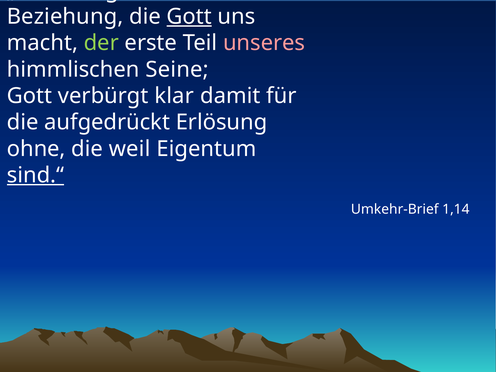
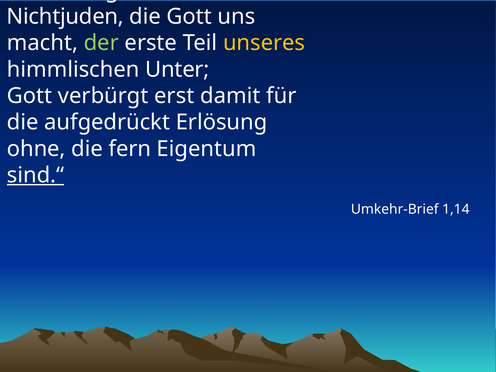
Beziehung: Beziehung -> Nichtjuden
Gott at (189, 17) underline: present -> none
unseres colour: pink -> yellow
Seine: Seine -> Unter
klar: klar -> erst
weil: weil -> fern
